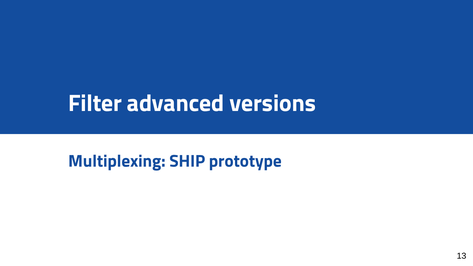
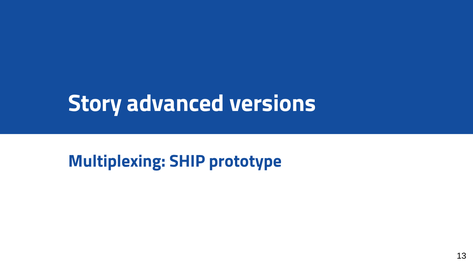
Filter: Filter -> Story
